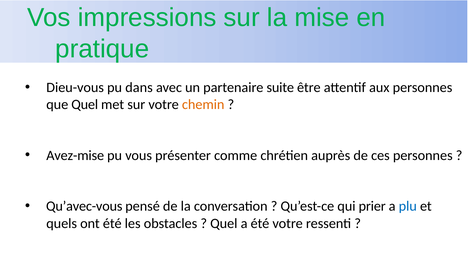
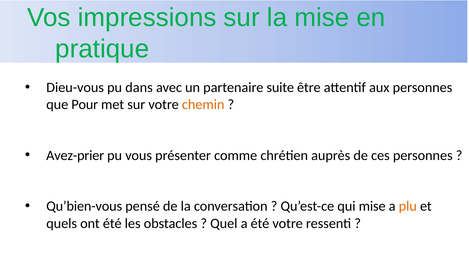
que Quel: Quel -> Pour
Avez-mise: Avez-mise -> Avez-prier
Qu’avec-vous: Qu’avec-vous -> Qu’bien-vous
qui prier: prier -> mise
plu colour: blue -> orange
